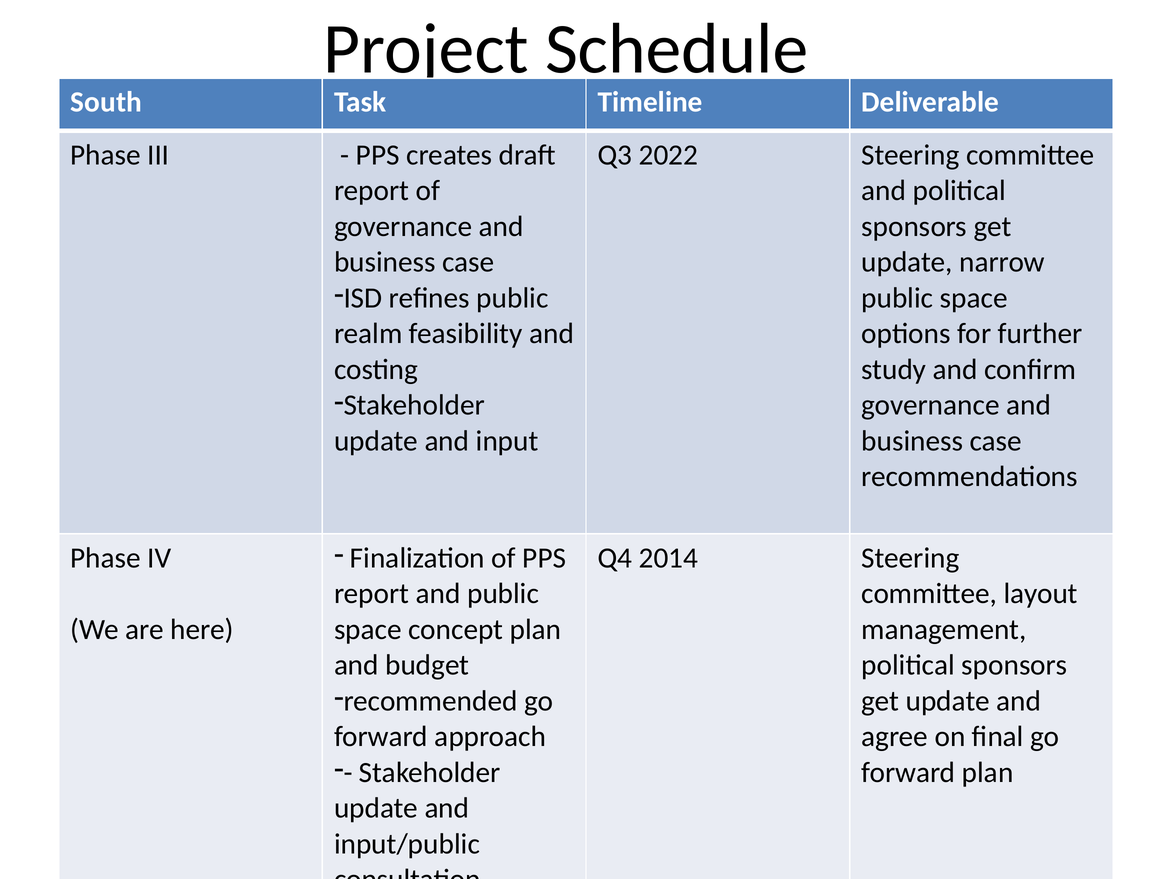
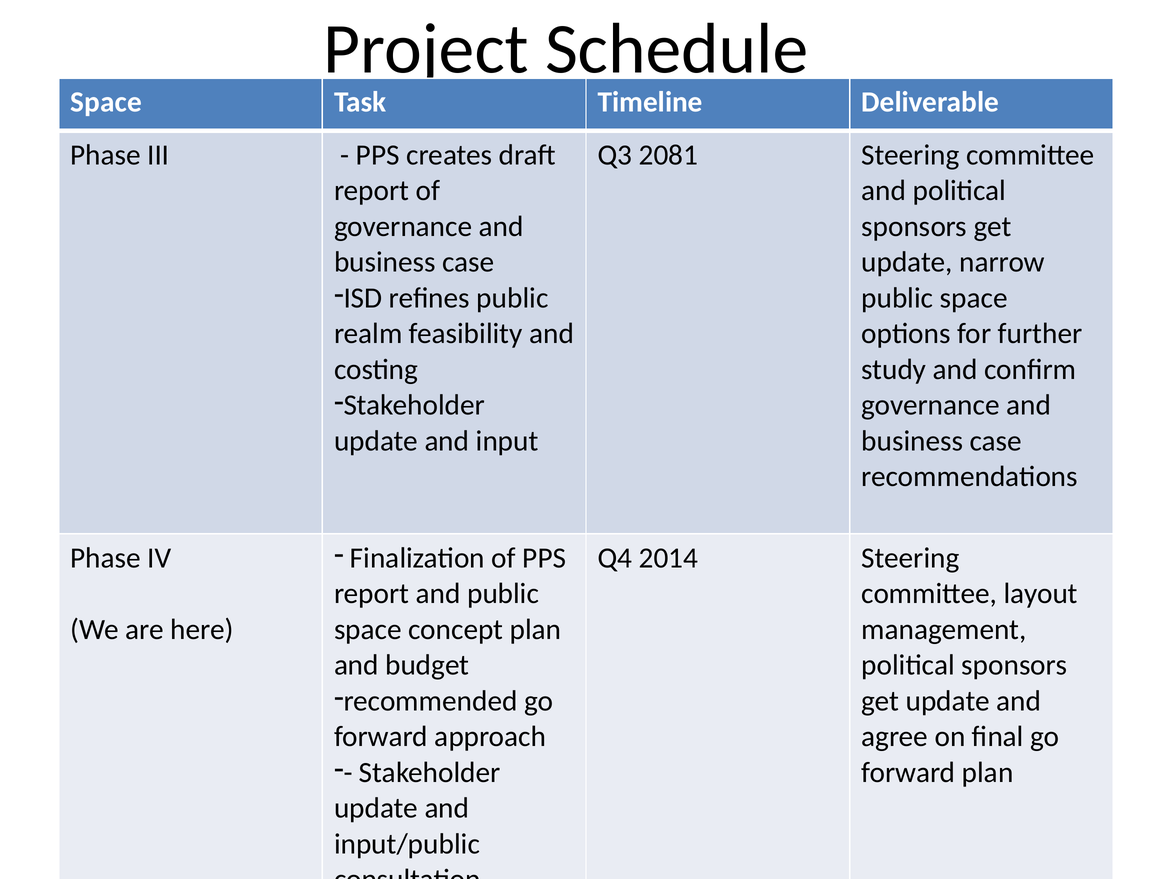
South at (106, 102): South -> Space
2022: 2022 -> 2081
